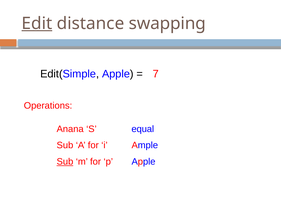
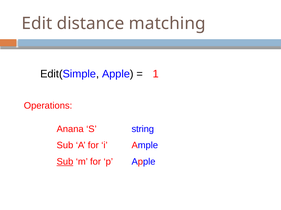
Edit underline: present -> none
swapping: swapping -> matching
7: 7 -> 1
equal: equal -> string
